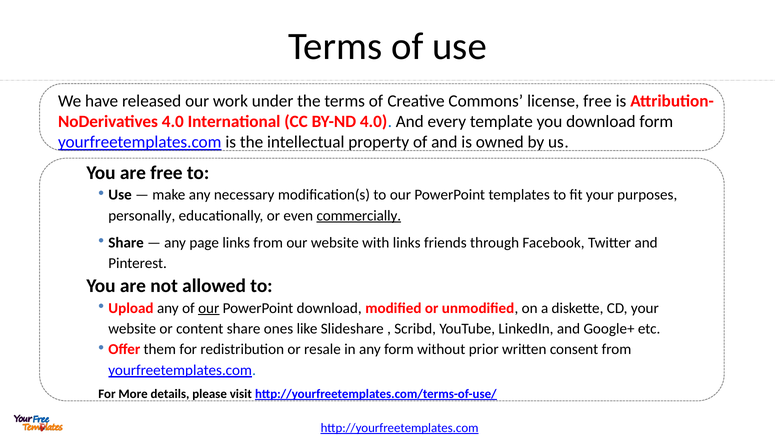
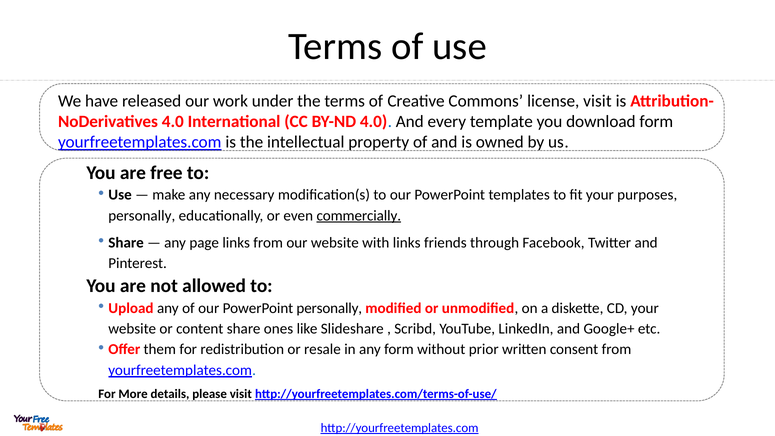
license free: free -> visit
our at (209, 308) underline: present -> none
PowerPoint download: download -> personally
